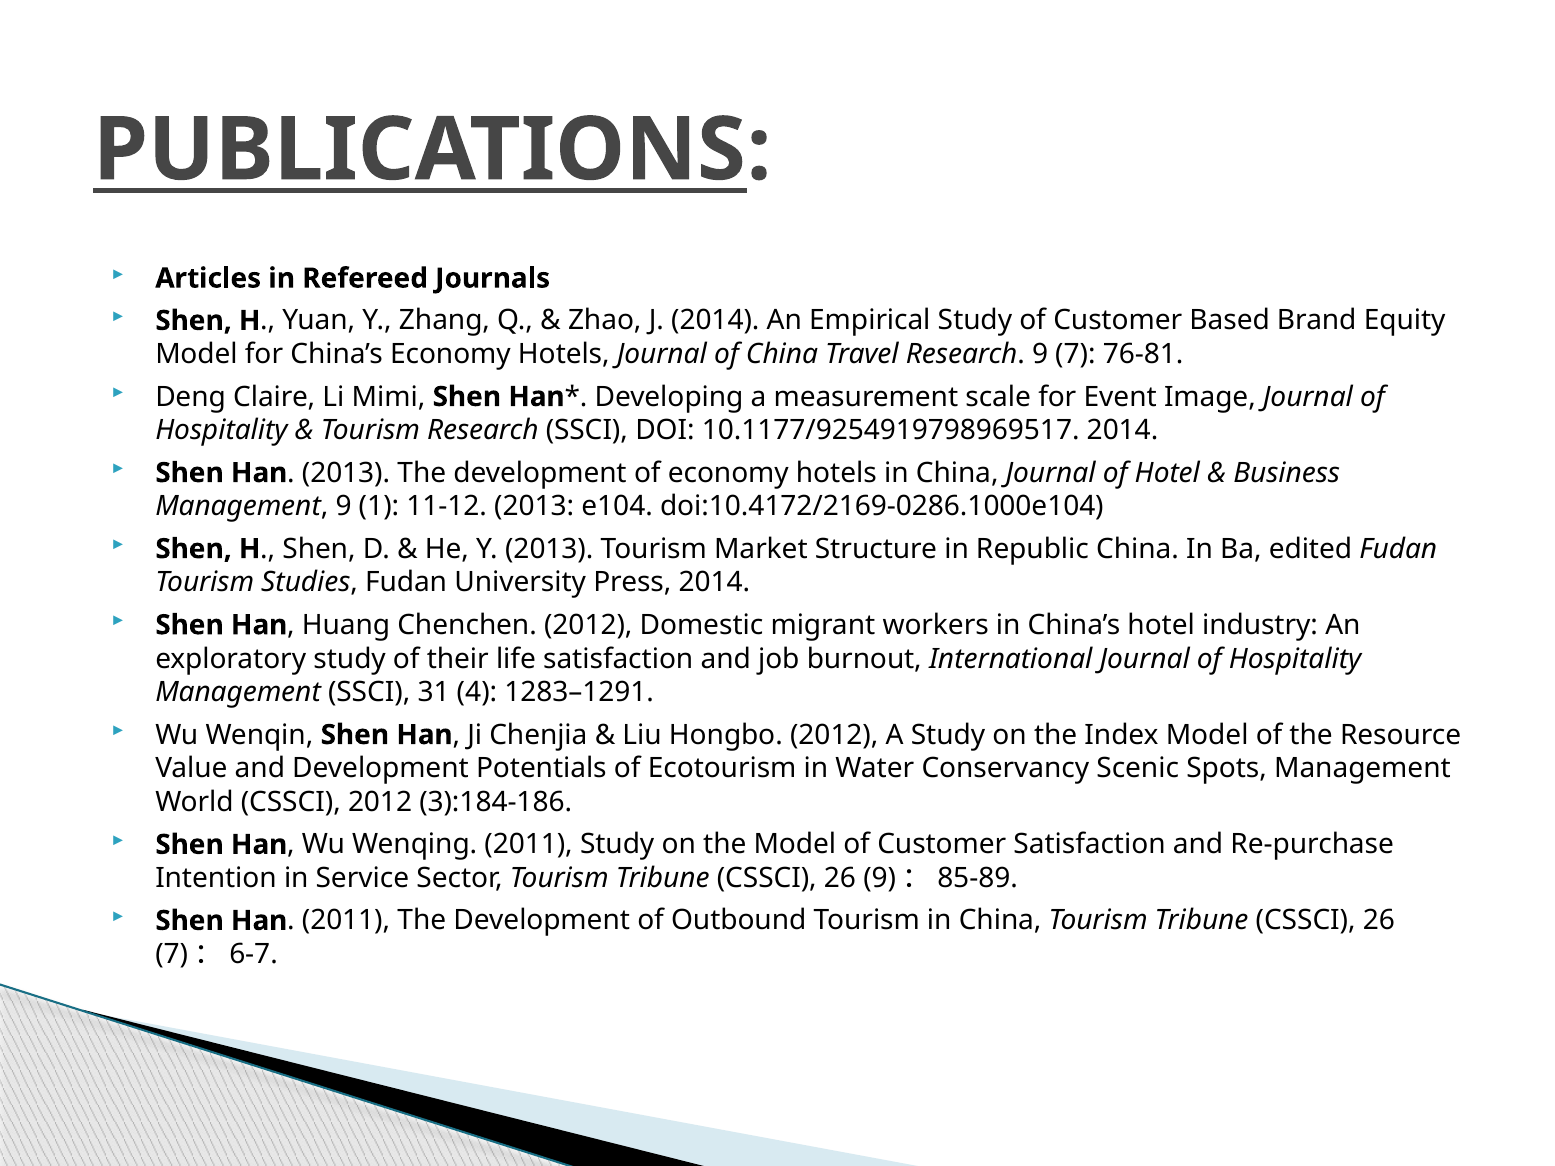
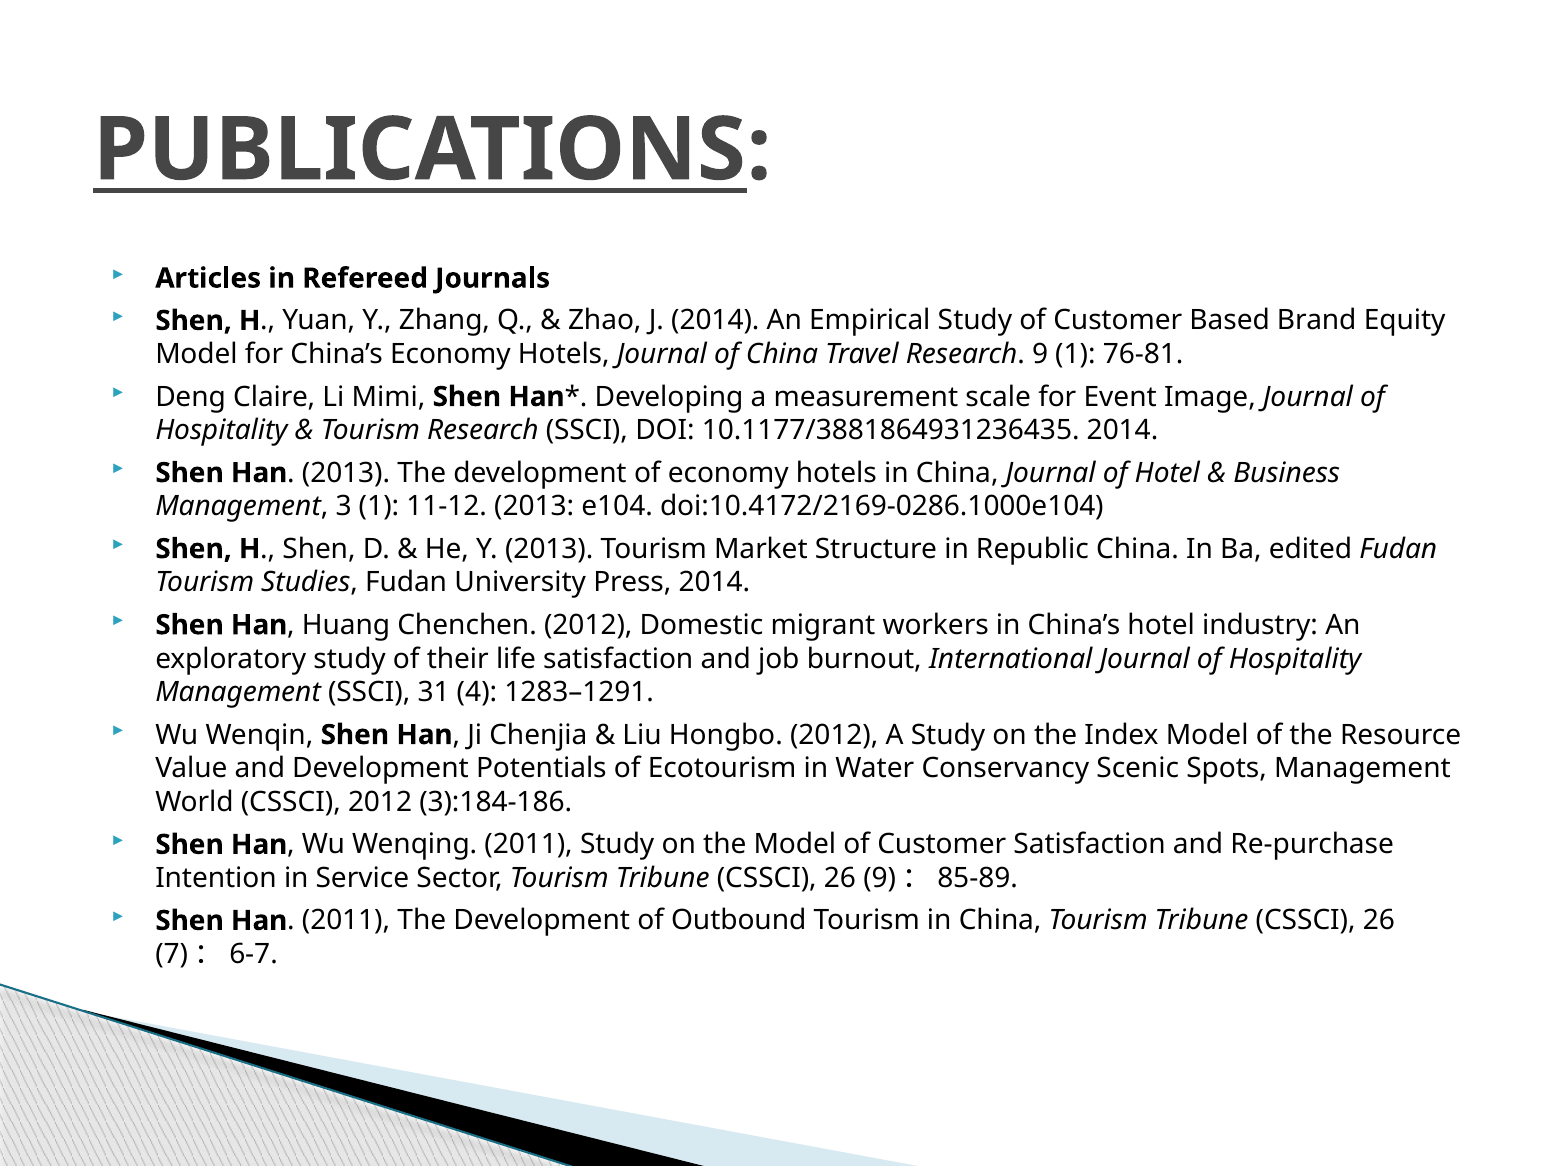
9 7: 7 -> 1
10.1177/9254919798969517: 10.1177/9254919798969517 -> 10.1177/3881864931236435
Management 9: 9 -> 3
